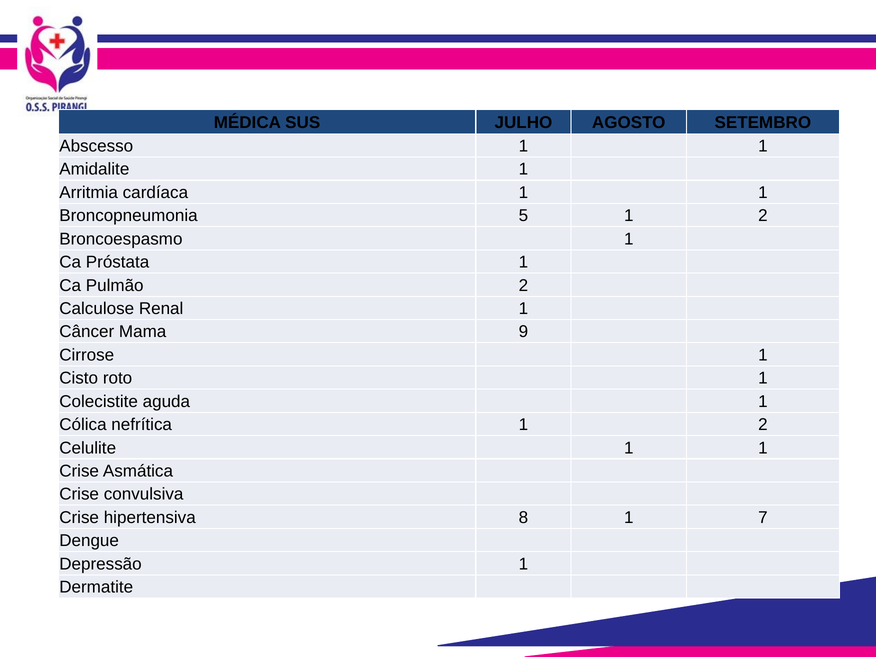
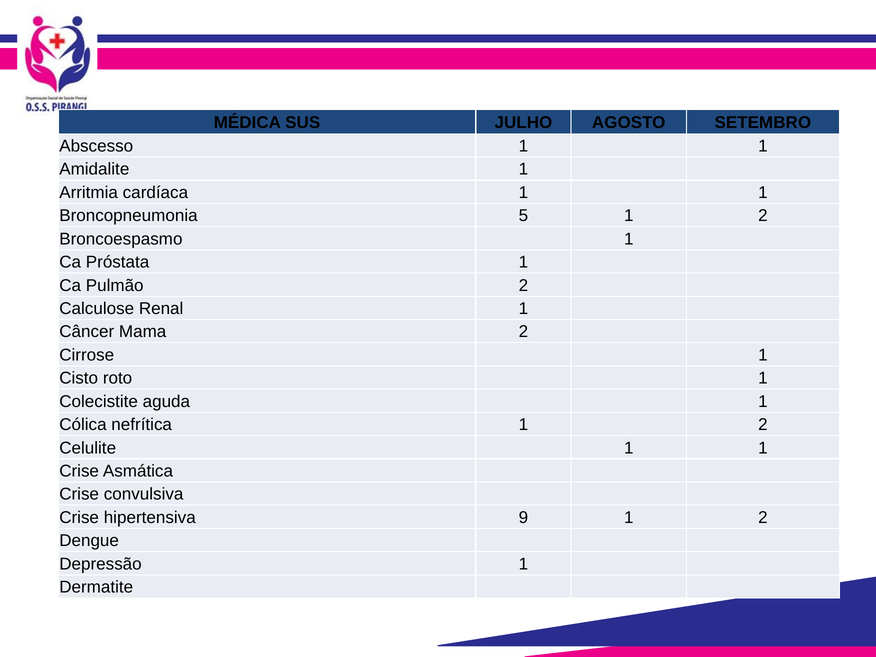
Mama 9: 9 -> 2
8: 8 -> 9
7 at (763, 518): 7 -> 2
